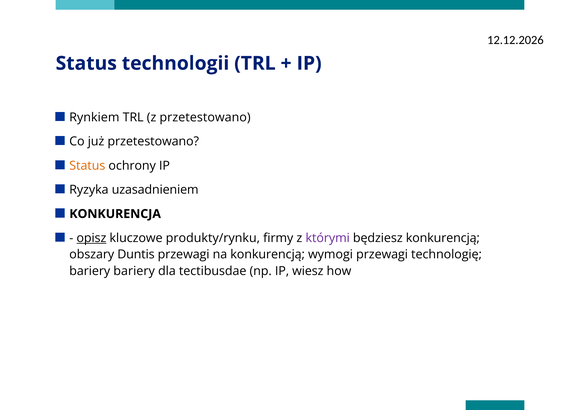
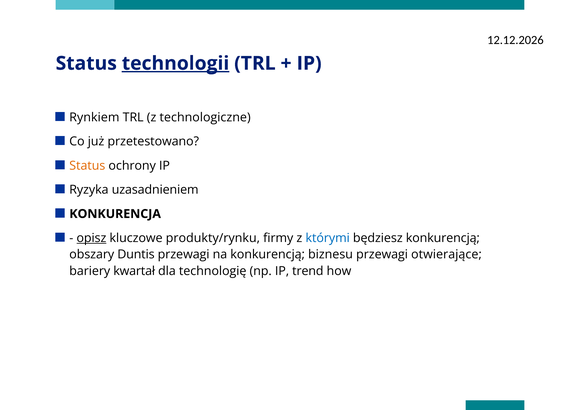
technologii underline: none -> present
z przetestowano: przetestowano -> technologiczne
którymi colour: purple -> blue
wymogi: wymogi -> biznesu
technologię: technologię -> otwierające
bariery bariery: bariery -> kwartał
tectibusdae: tectibusdae -> technologię
wiesz: wiesz -> trend
